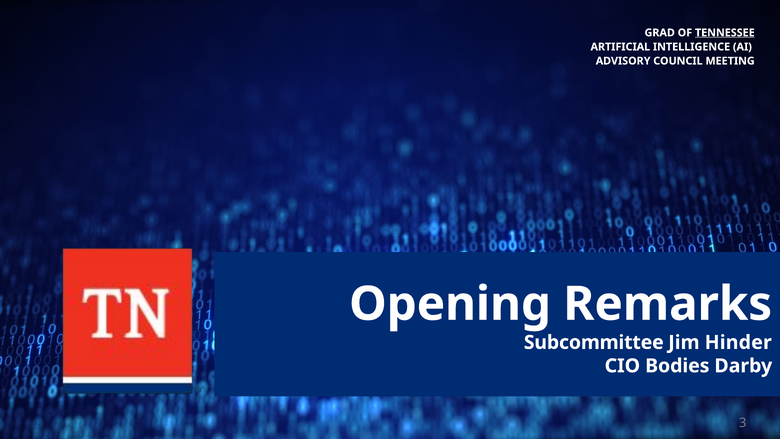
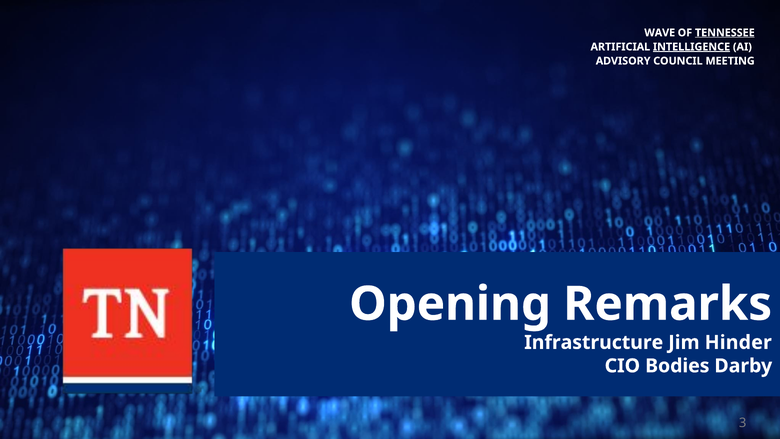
GRAD: GRAD -> WAVE
INTELLIGENCE underline: none -> present
Subcommittee: Subcommittee -> Infrastructure
